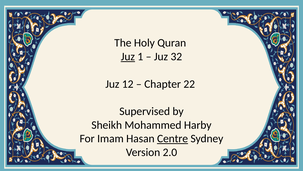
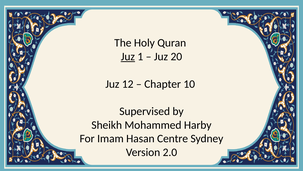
32: 32 -> 20
22: 22 -> 10
Centre underline: present -> none
